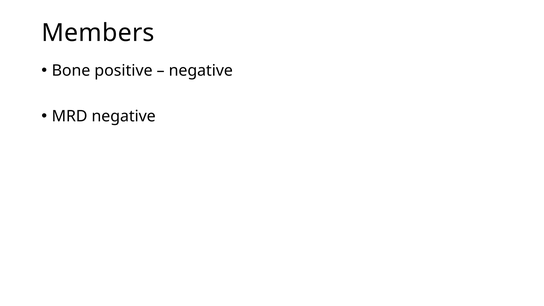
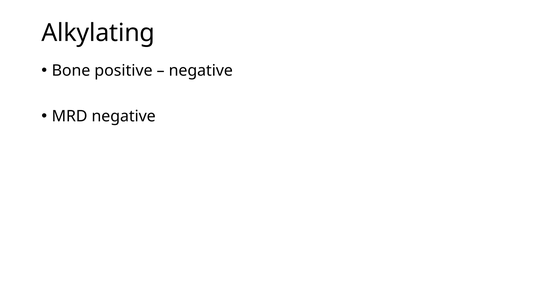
Members: Members -> Alkylating
